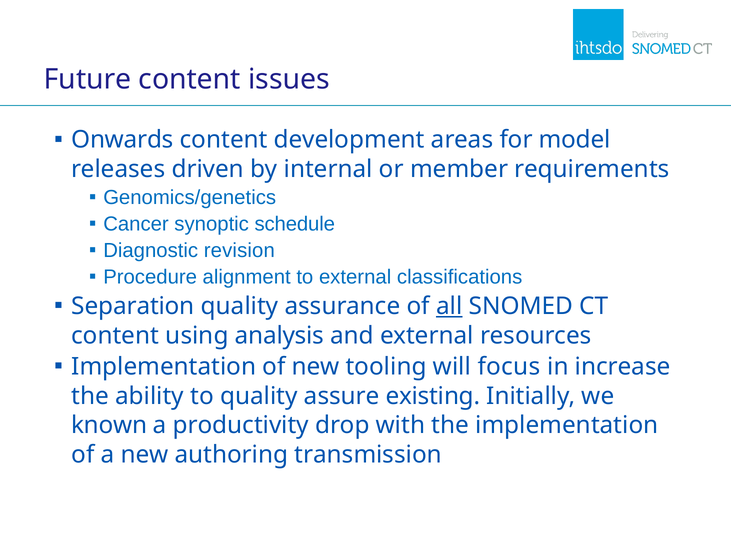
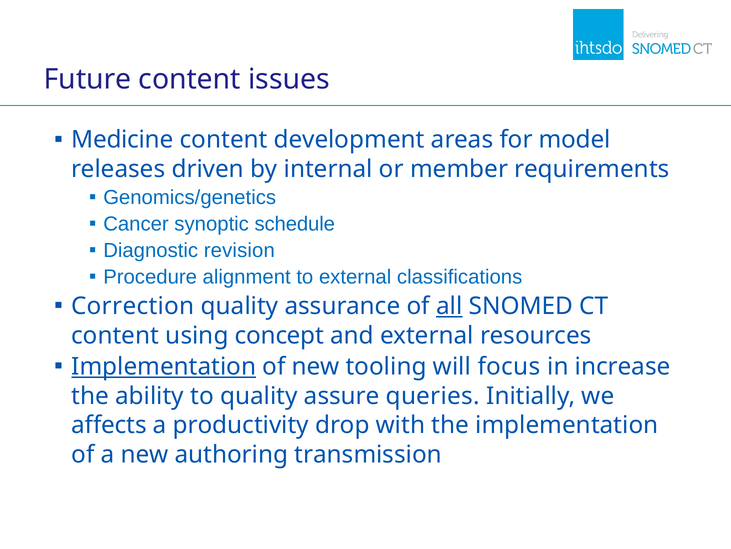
Onwards: Onwards -> Medicine
Separation: Separation -> Correction
analysis: analysis -> concept
Implementation at (164, 366) underline: none -> present
existing: existing -> queries
known: known -> affects
